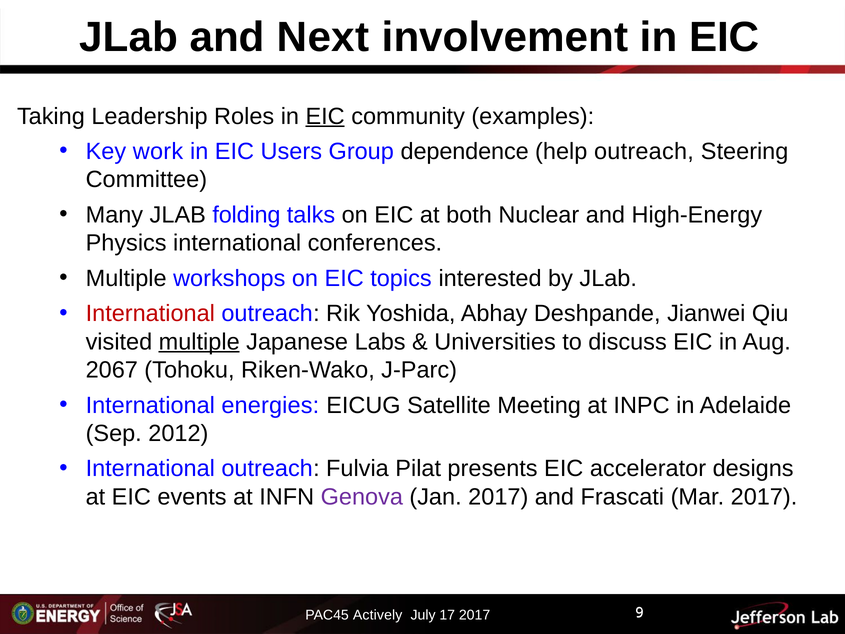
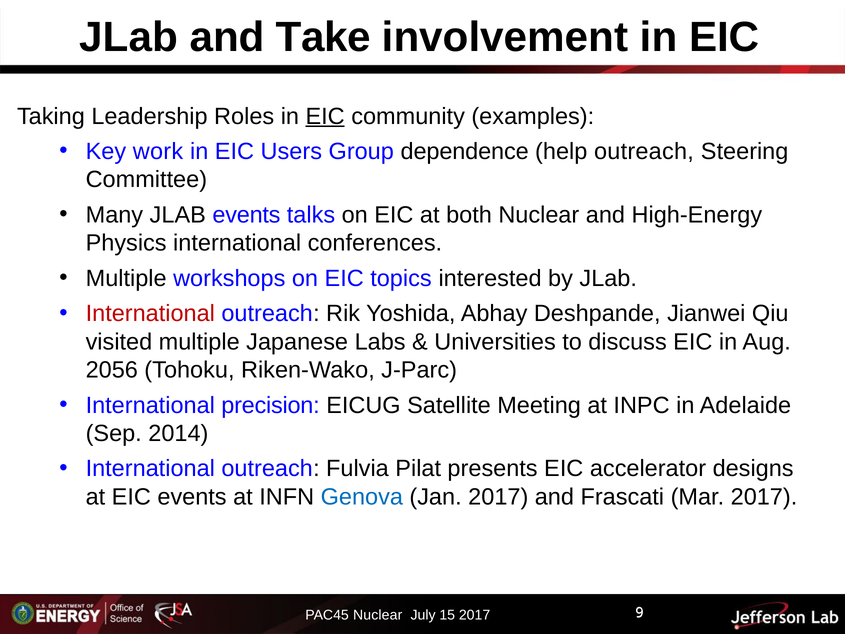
Next: Next -> Take
JLAB folding: folding -> events
multiple at (199, 342) underline: present -> none
2067: 2067 -> 2056
energies: energies -> precision
2012: 2012 -> 2014
Genova colour: purple -> blue
PAC45 Actively: Actively -> Nuclear
17: 17 -> 15
